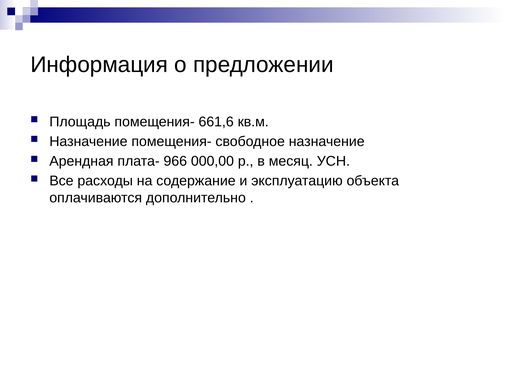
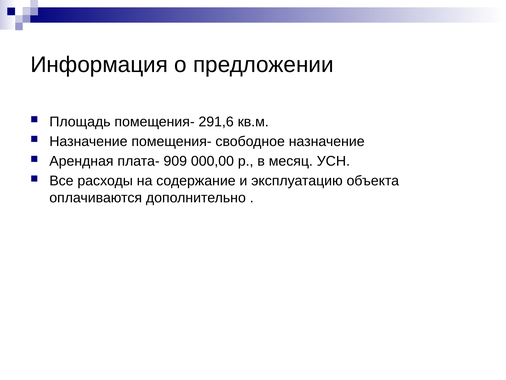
661,6: 661,6 -> 291,6
966: 966 -> 909
